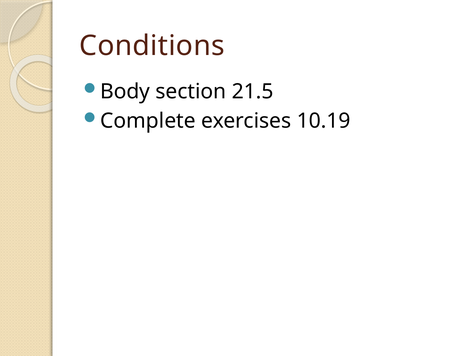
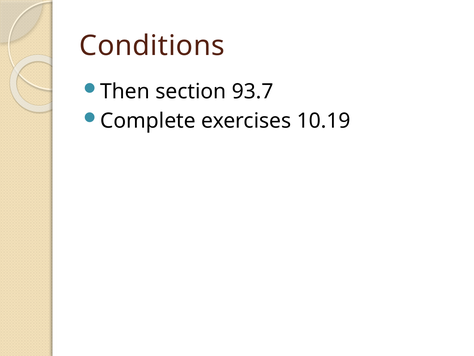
Body: Body -> Then
21.5: 21.5 -> 93.7
